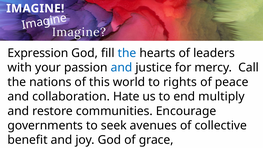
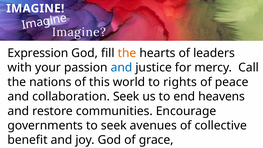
the at (127, 53) colour: blue -> orange
collaboration Hate: Hate -> Seek
multiply: multiply -> heavens
